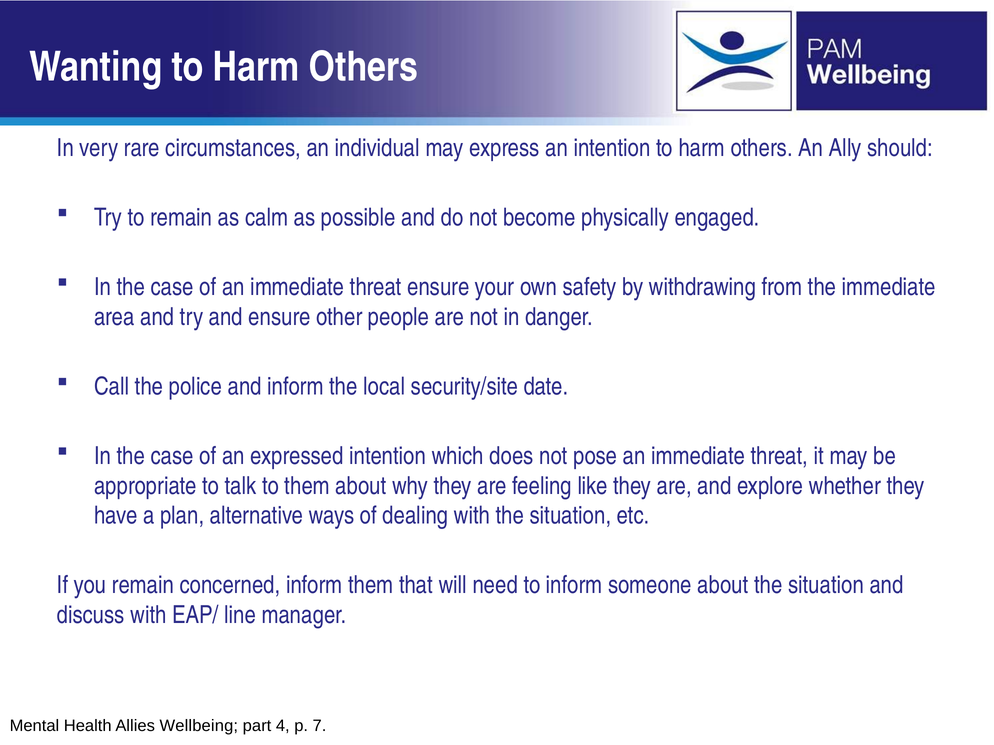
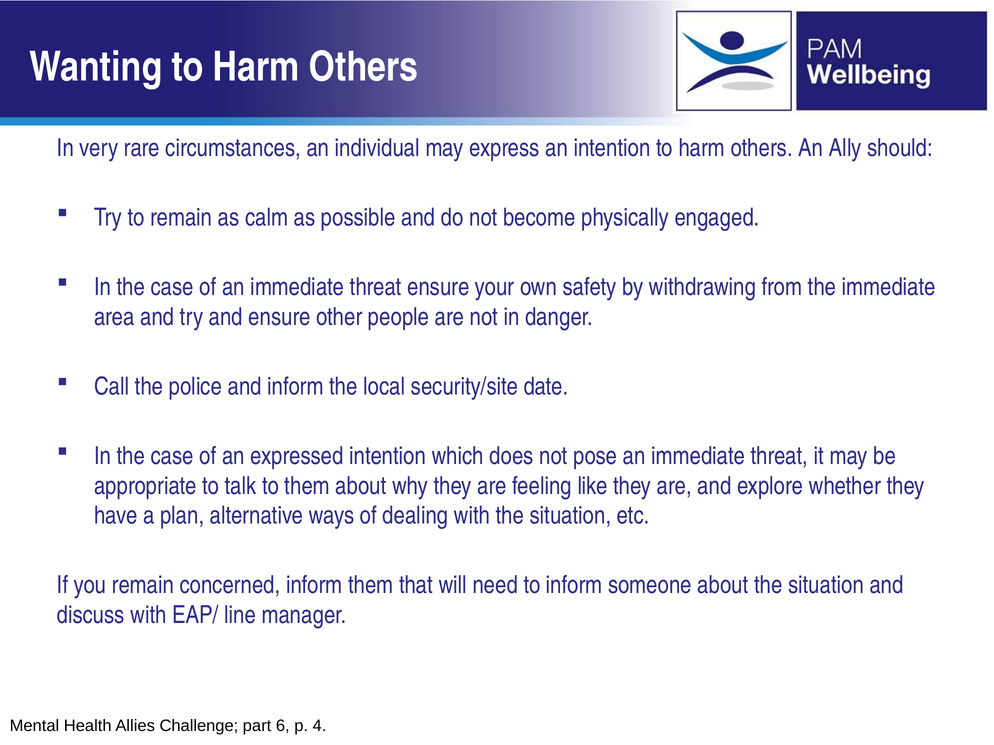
Wellbeing: Wellbeing -> Challenge
4: 4 -> 6
7: 7 -> 4
